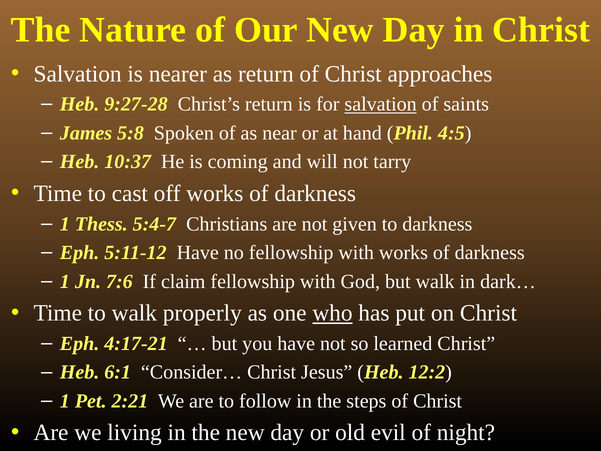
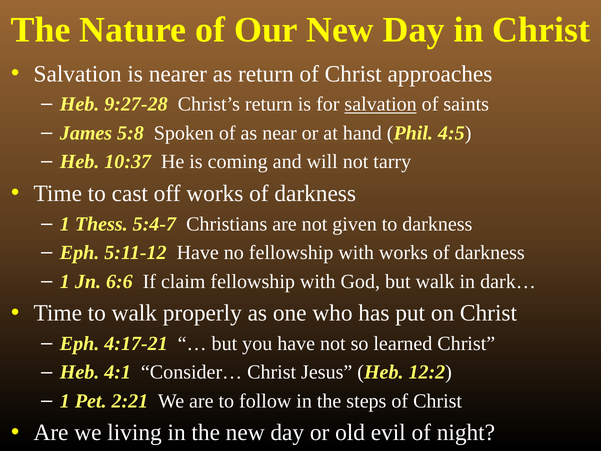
7:6: 7:6 -> 6:6
who underline: present -> none
6:1: 6:1 -> 4:1
